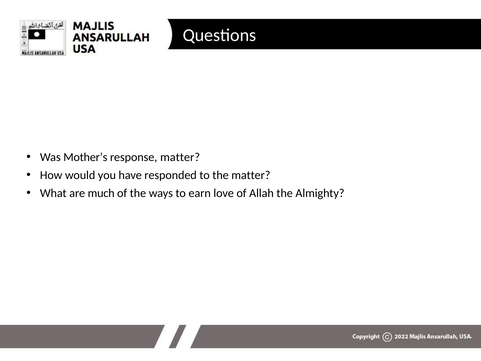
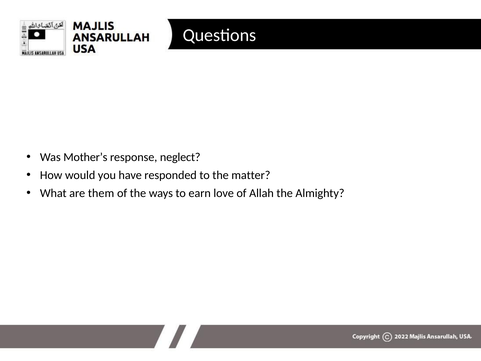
response matter: matter -> neglect
much: much -> them
